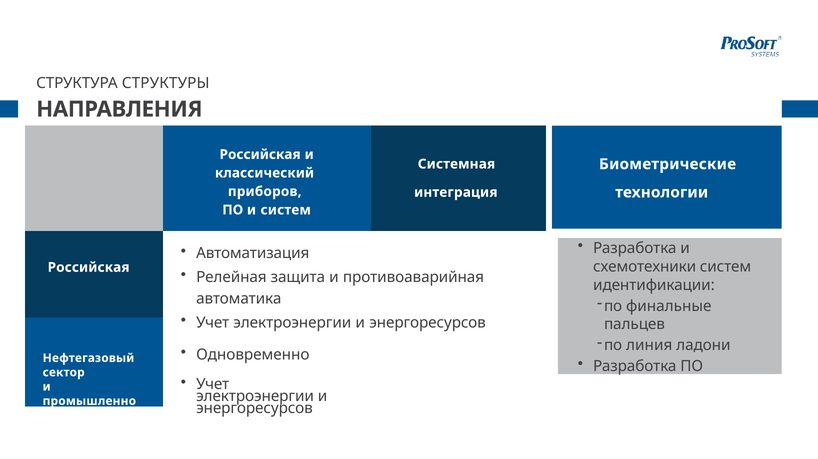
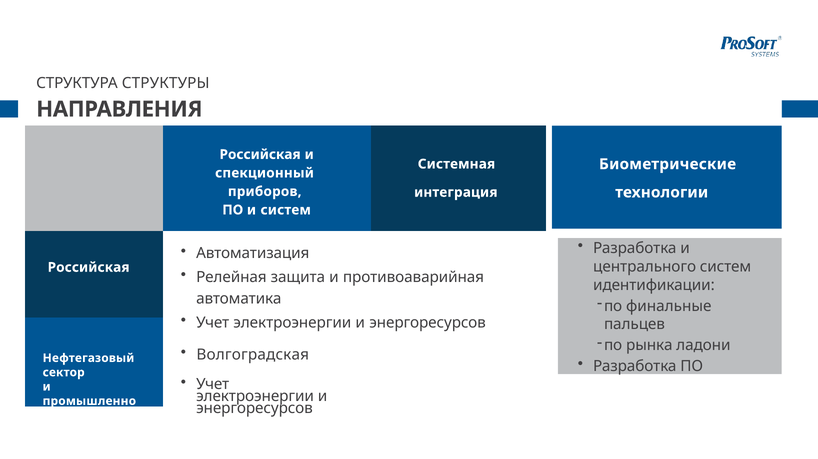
классический: классический -> спекционный
схемотехники: схемотехники -> центрального
линия: линия -> рынка
Одновременно: Одновременно -> Волгоградская
